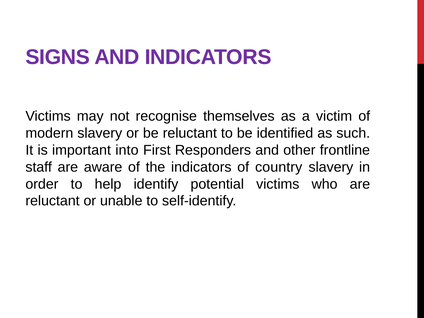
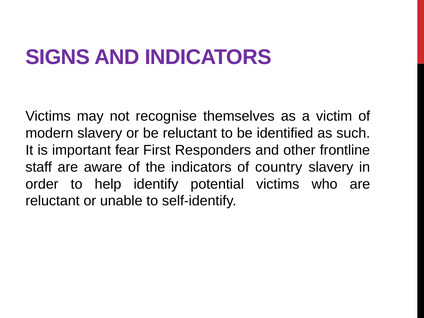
into: into -> fear
